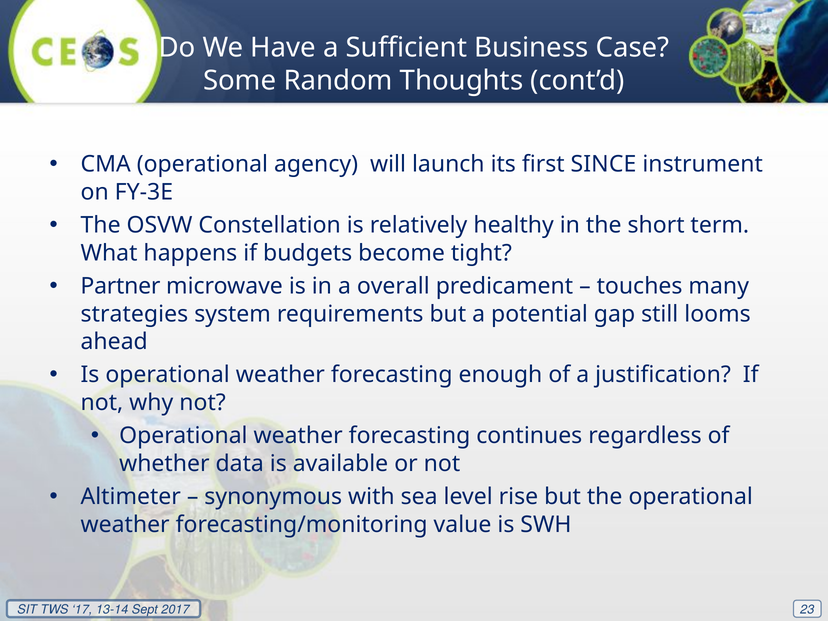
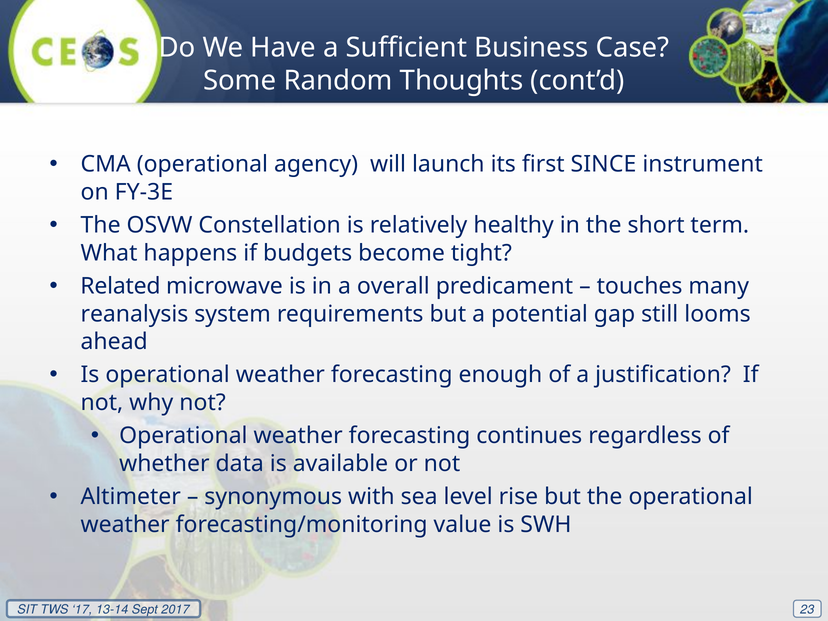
Partner: Partner -> Related
strategies: strategies -> reanalysis
